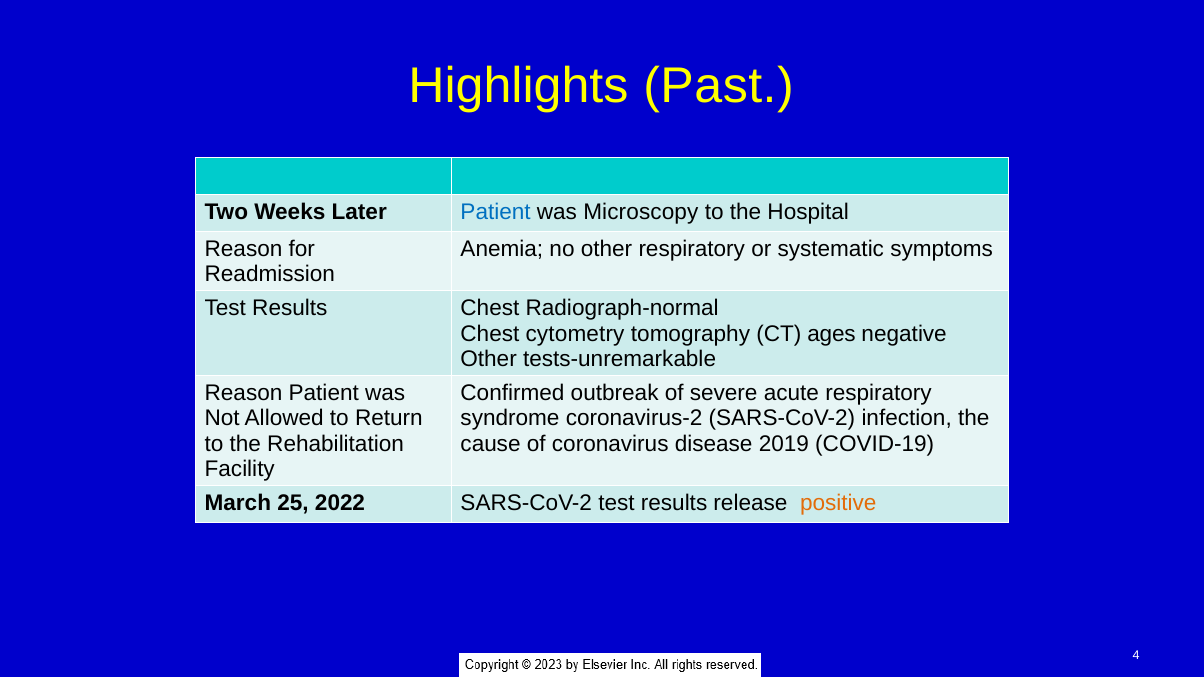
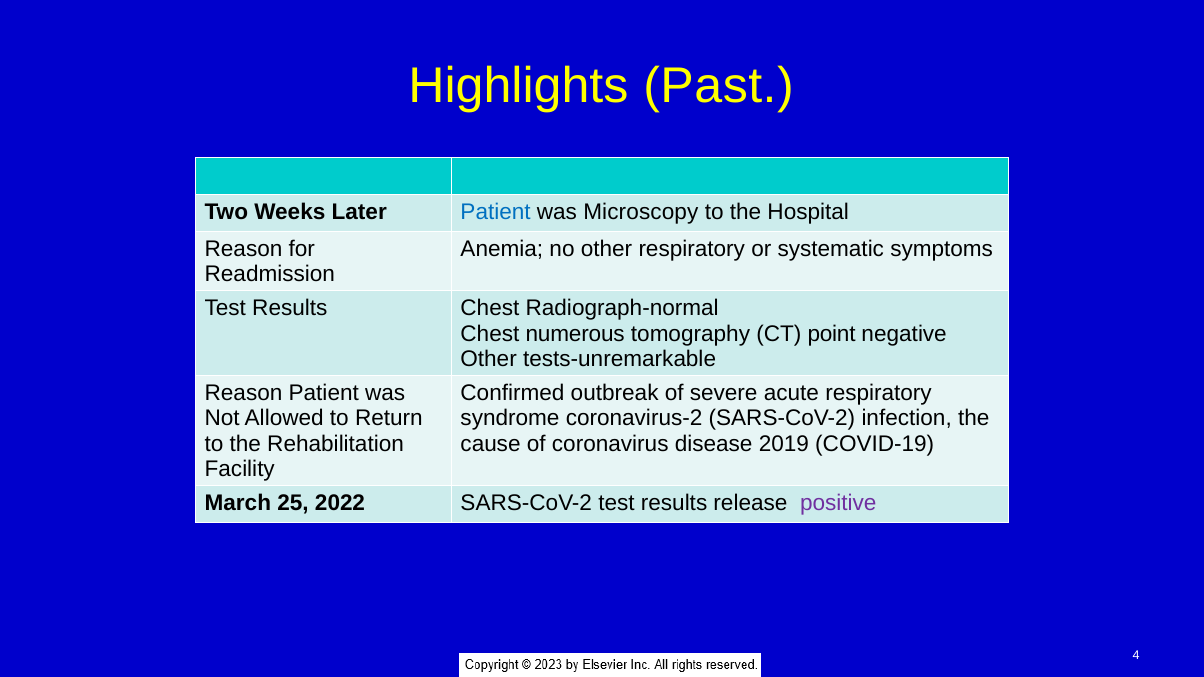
cytometry: cytometry -> numerous
ages: ages -> point
positive colour: orange -> purple
